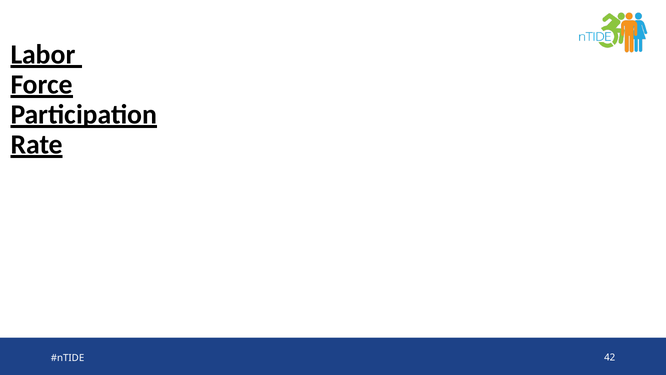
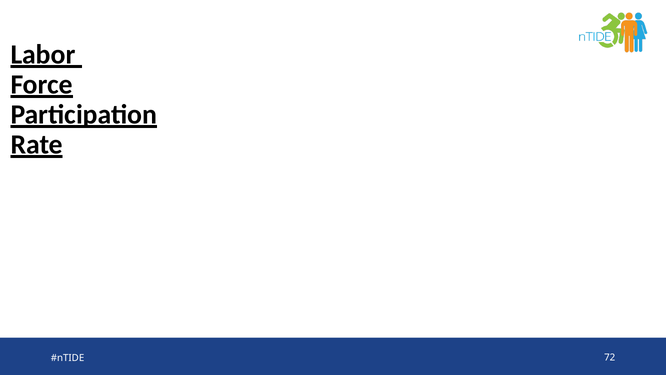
42: 42 -> 72
